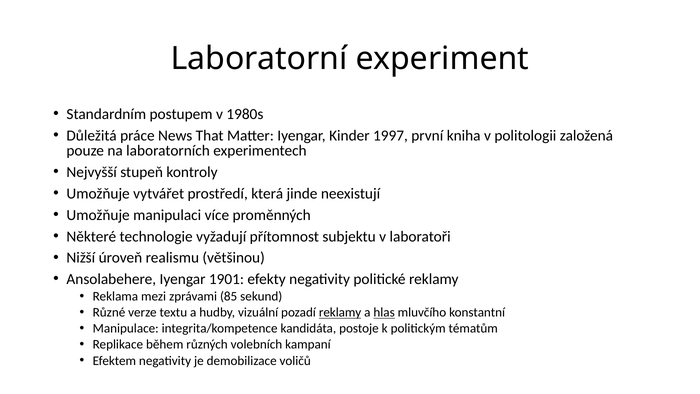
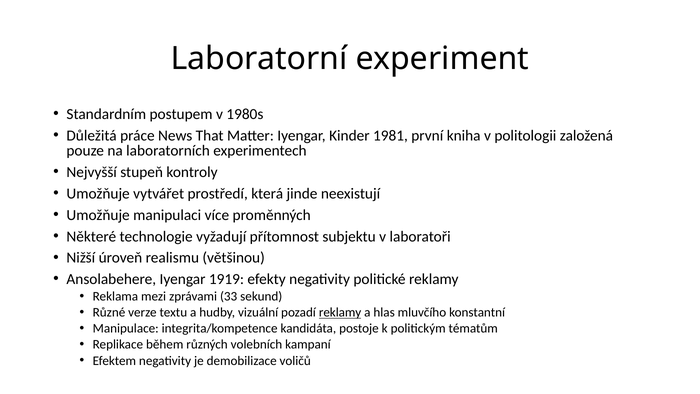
1997: 1997 -> 1981
1901: 1901 -> 1919
85: 85 -> 33
hlas underline: present -> none
